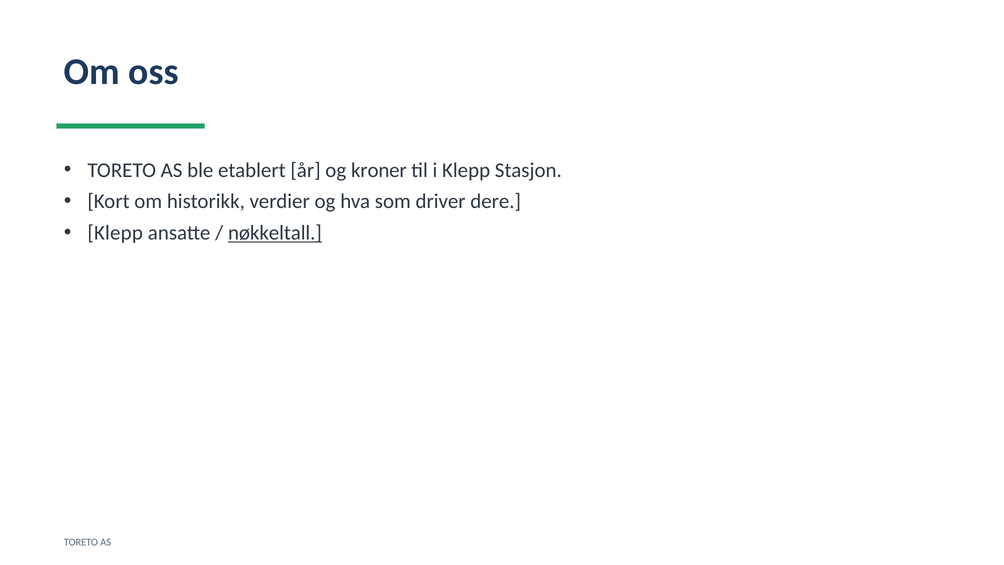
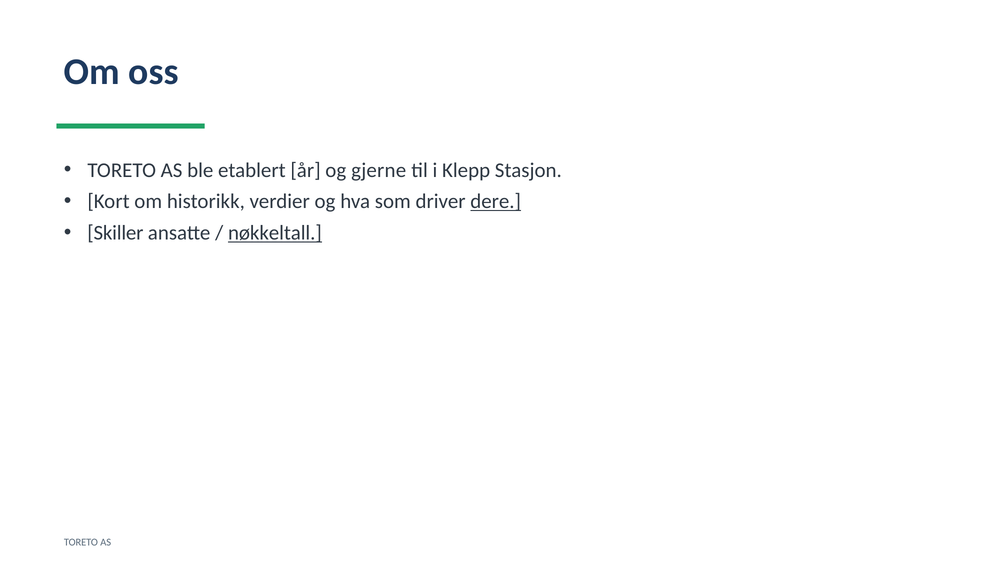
kroner: kroner -> gjerne
dere underline: none -> present
Klepp at (115, 233): Klepp -> Skiller
